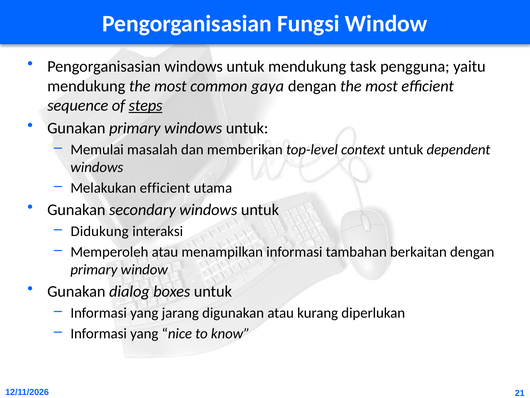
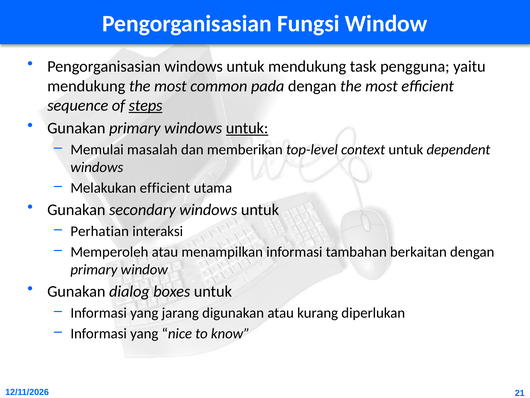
gaya: gaya -> pada
untuk at (247, 128) underline: none -> present
Didukung: Didukung -> Perhatian
